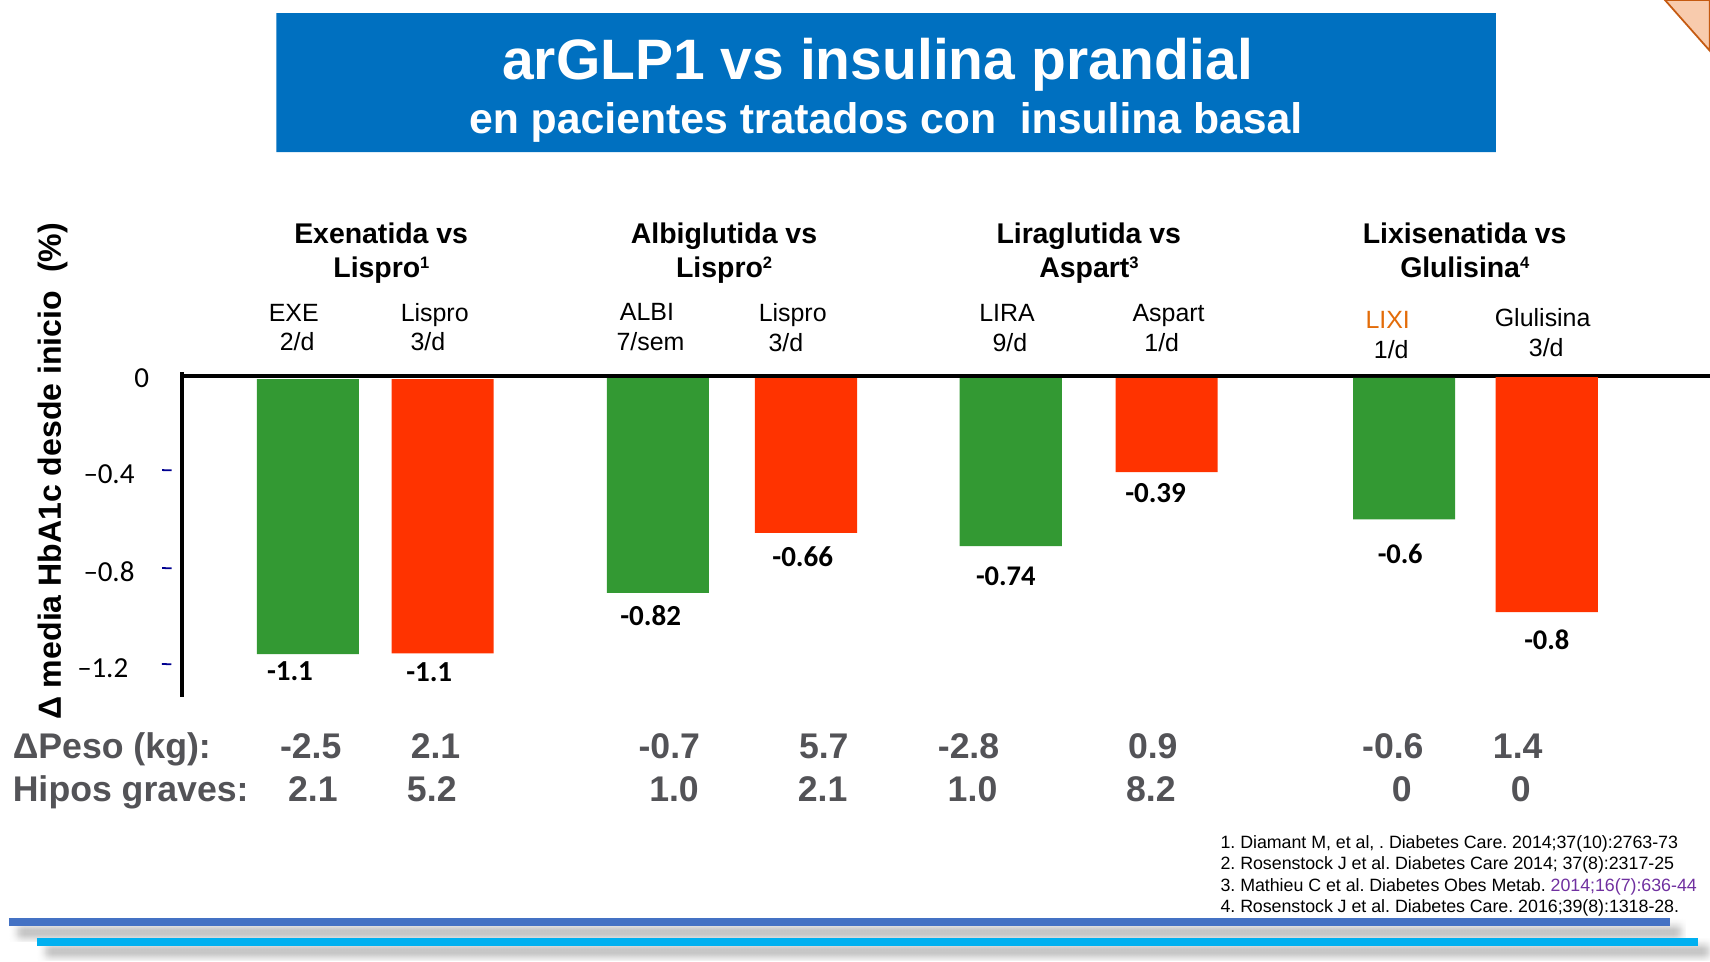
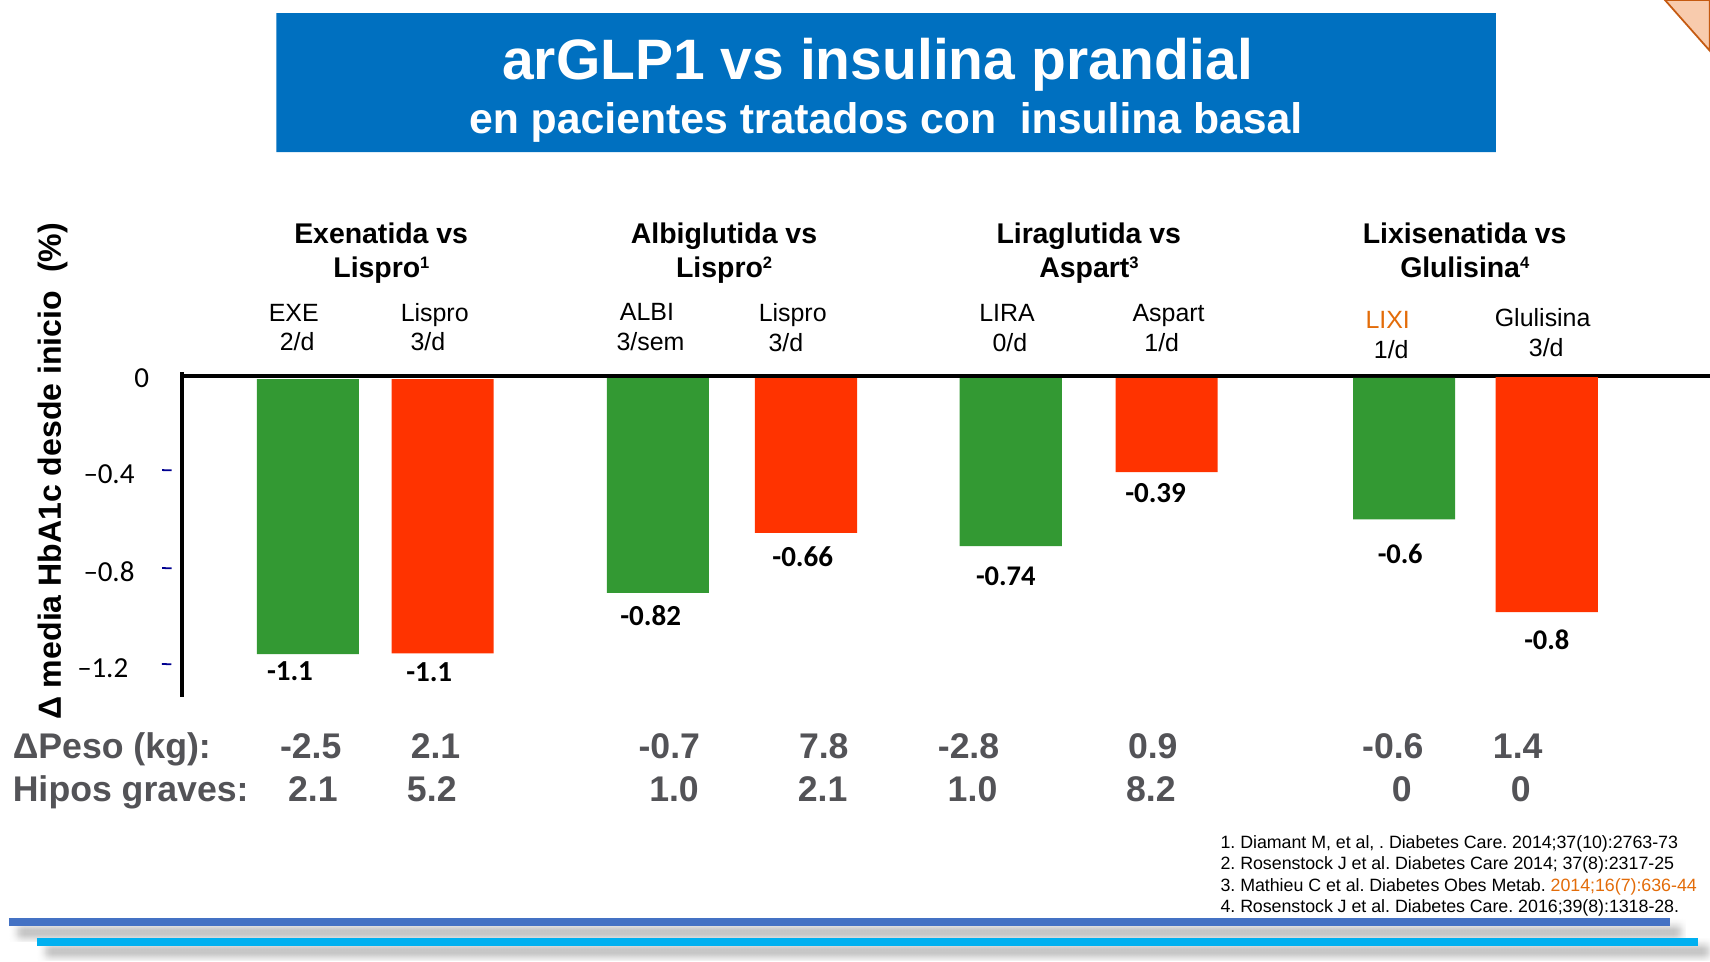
7/sem: 7/sem -> 3/sem
9/d: 9/d -> 0/d
5.7: 5.7 -> 7.8
2014;16(7):636-44 colour: purple -> orange
